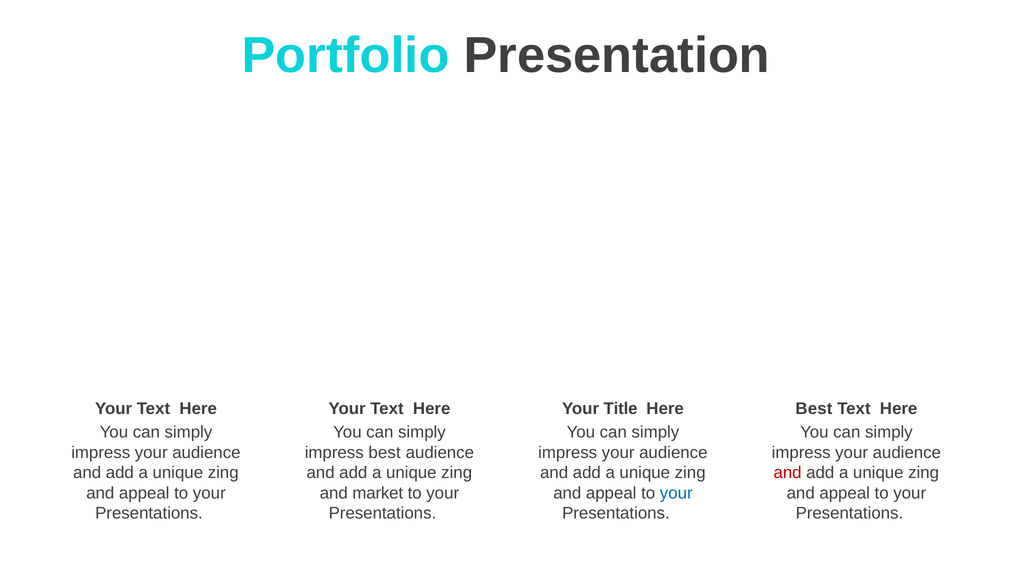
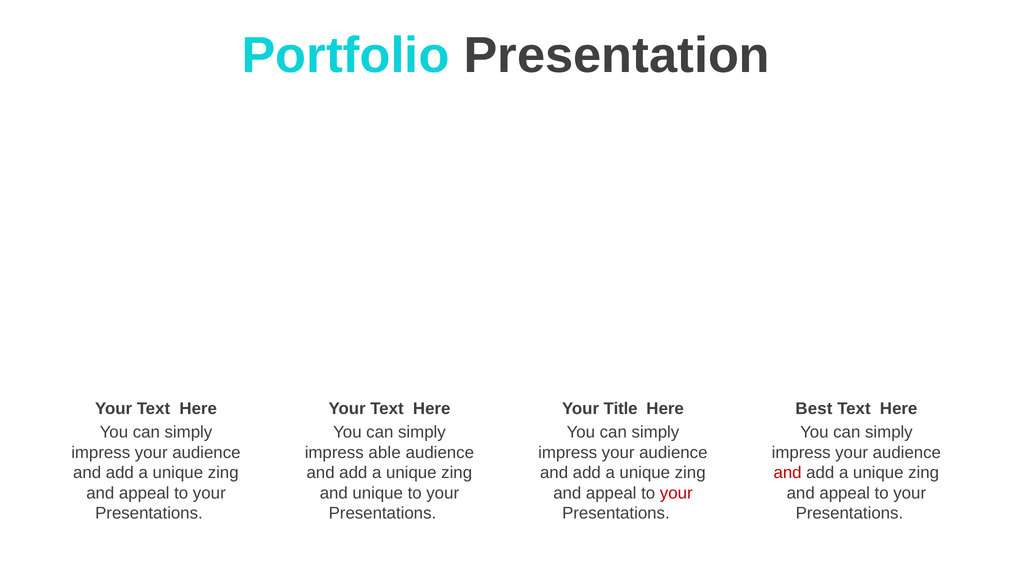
impress best: best -> able
and market: market -> unique
your at (676, 493) colour: blue -> red
